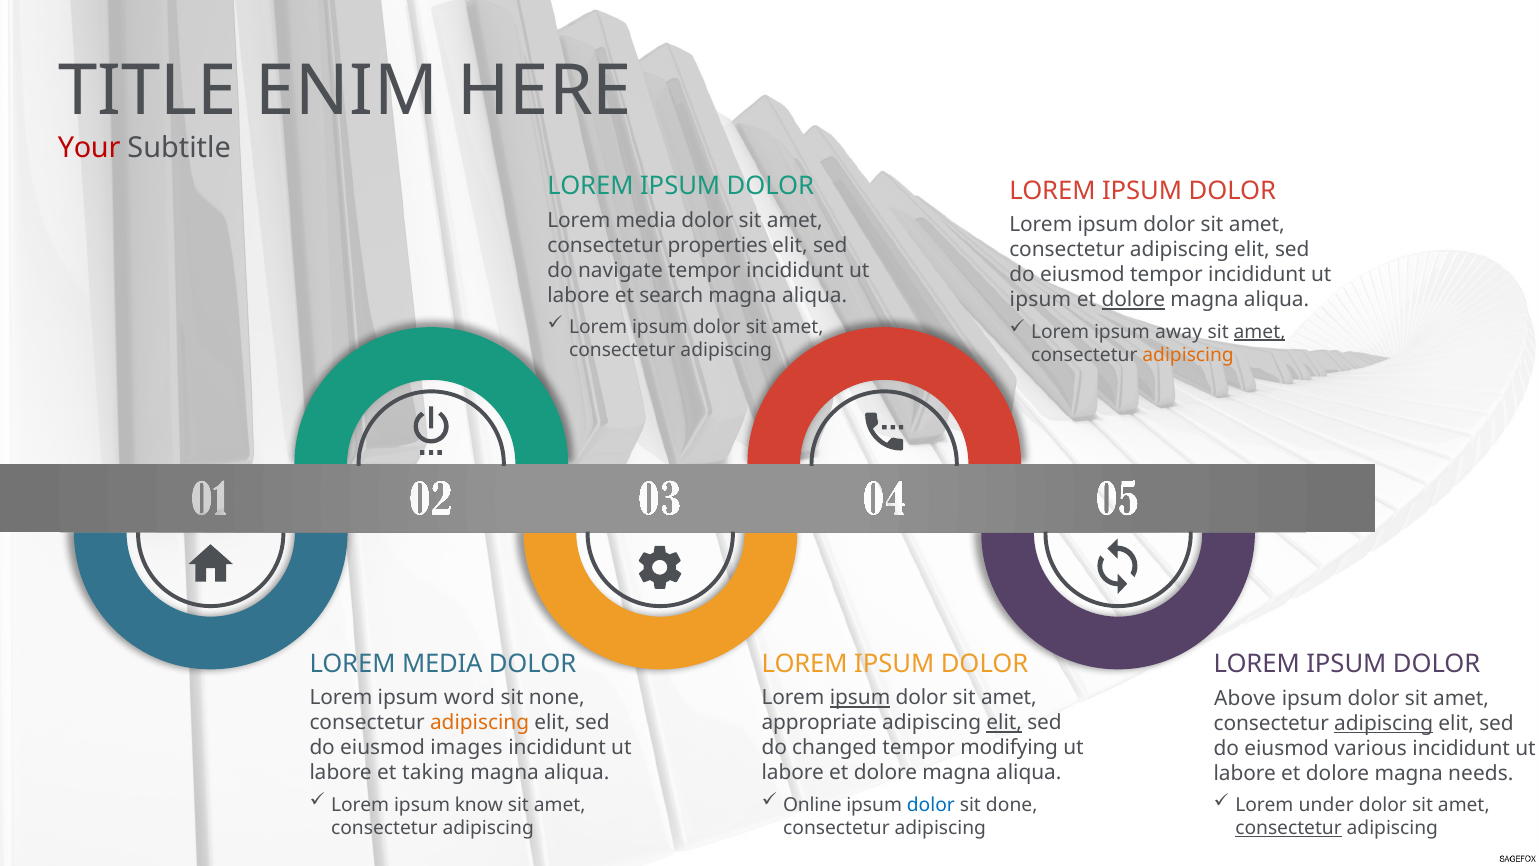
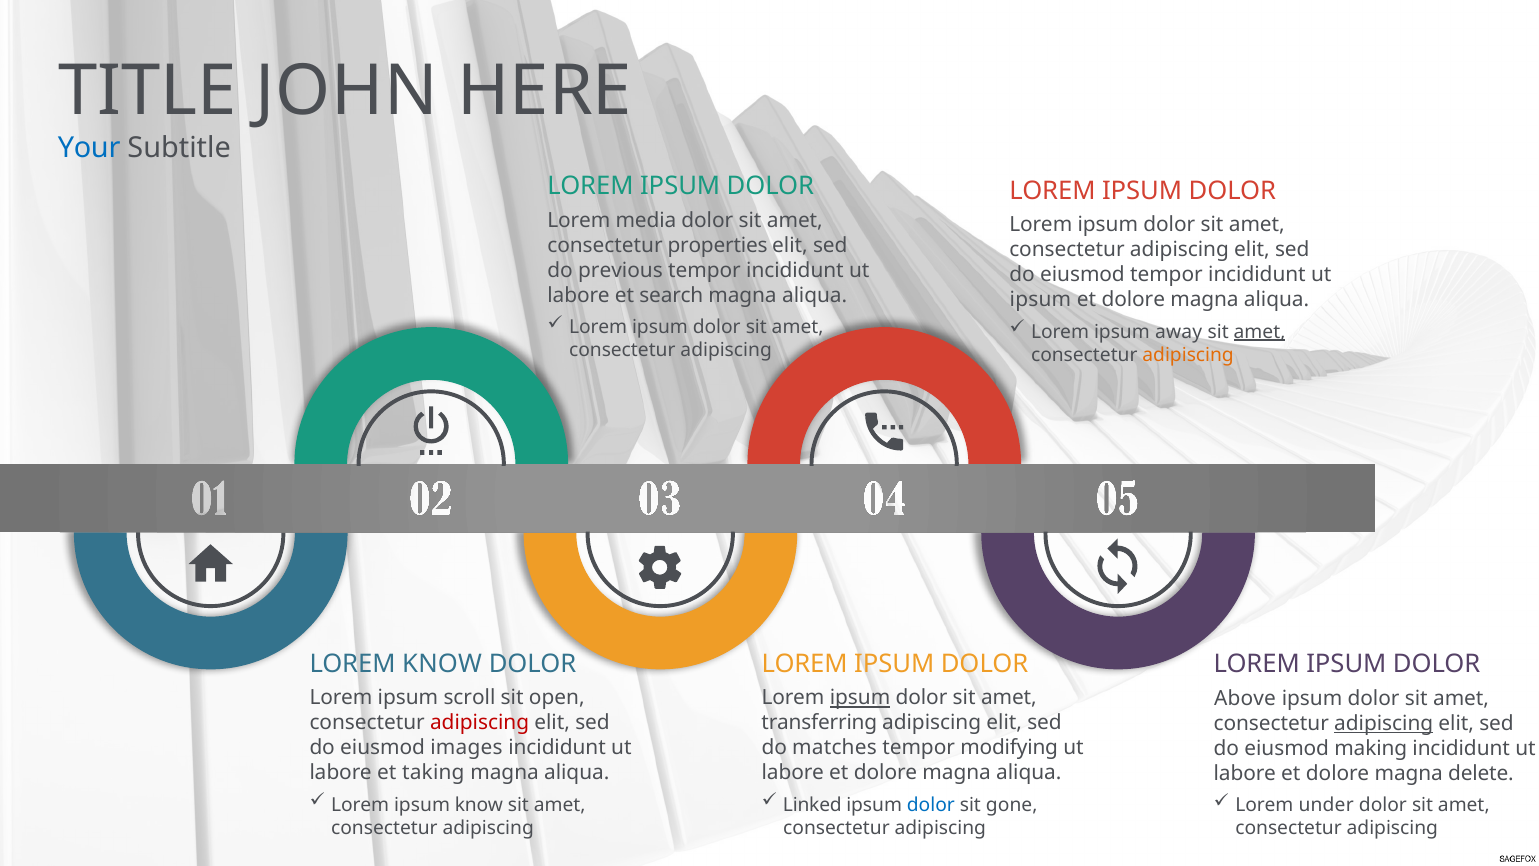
ENIM: ENIM -> JOHN
Your colour: red -> blue
navigate: navigate -> previous
dolore at (1133, 300) underline: present -> none
MEDIA at (442, 663): MEDIA -> KNOW
word: word -> scroll
none: none -> open
adipiscing at (480, 723) colour: orange -> red
appropriate: appropriate -> transferring
elit at (1004, 723) underline: present -> none
changed: changed -> matches
various: various -> making
needs: needs -> delete
Online: Online -> Linked
done: done -> gone
consectetur at (1289, 828) underline: present -> none
